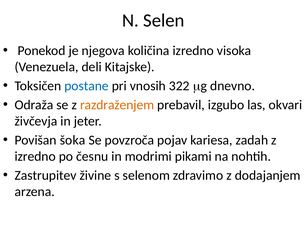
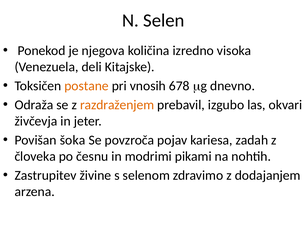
postane colour: blue -> orange
322: 322 -> 678
izredno at (35, 157): izredno -> človeka
